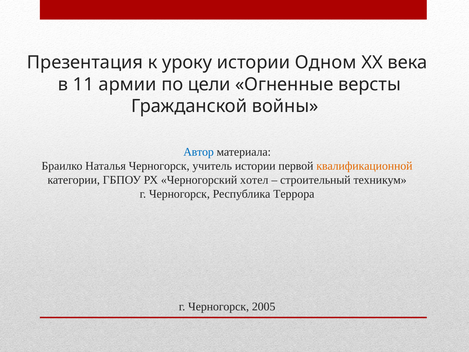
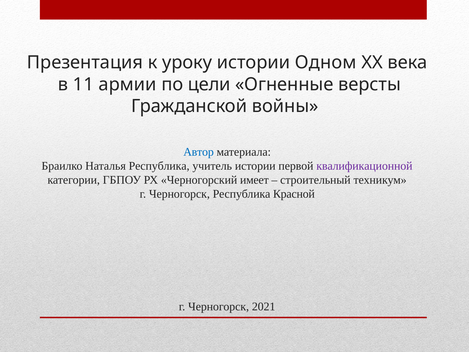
Наталья Черногорск: Черногорск -> Республика
квалификационной colour: orange -> purple
хотел: хотел -> имеет
Террора: Террора -> Красной
2005: 2005 -> 2021
